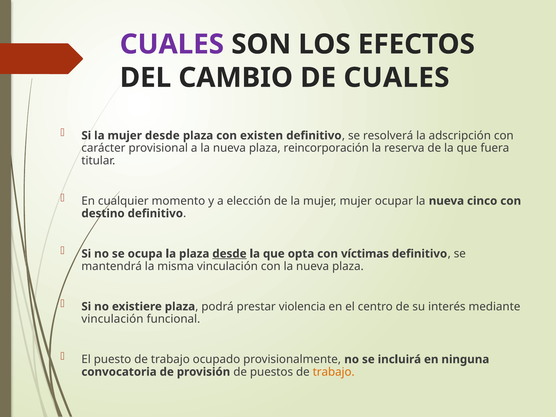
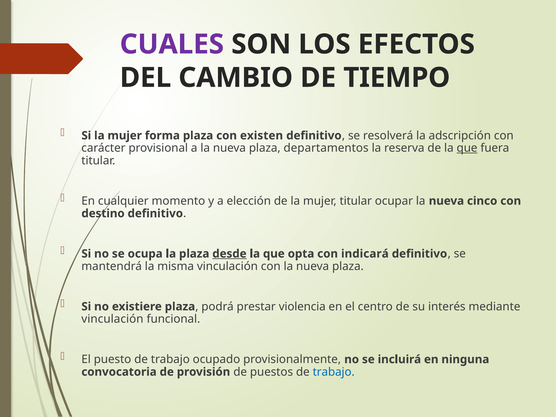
DE CUALES: CUALES -> TIEMPO
mujer desde: desde -> forma
reincorporación: reincorporación -> departamentos
que at (467, 148) underline: none -> present
mujer mujer: mujer -> titular
víctimas: víctimas -> indicará
trabajo at (334, 372) colour: orange -> blue
